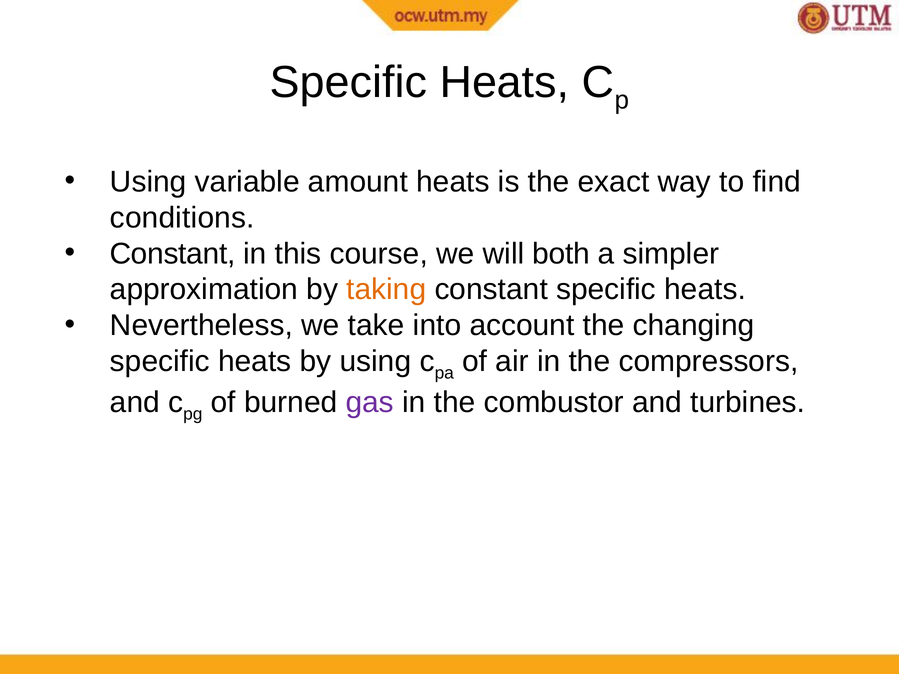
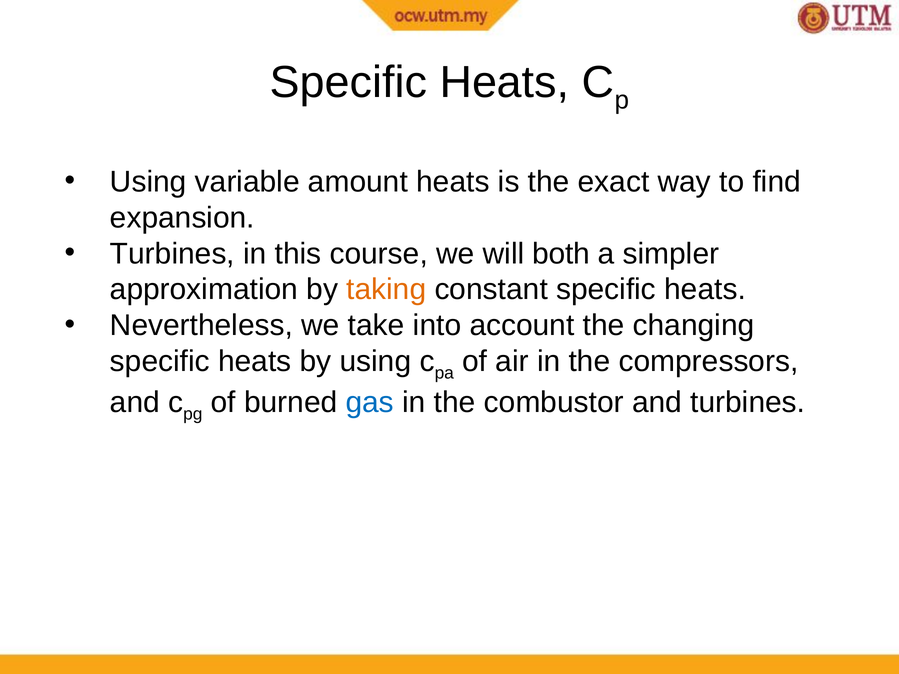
conditions: conditions -> expansion
Constant at (173, 254): Constant -> Turbines
gas colour: purple -> blue
